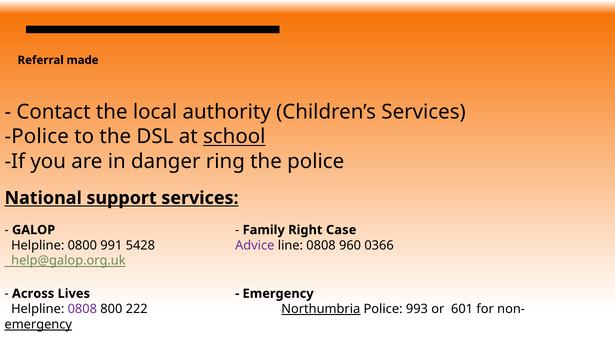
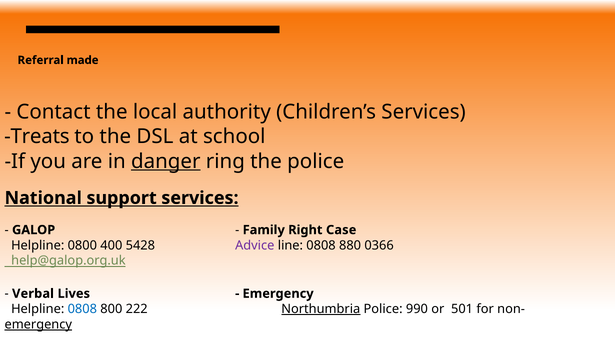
Police at (37, 137): Police -> Treats
school underline: present -> none
danger underline: none -> present
991: 991 -> 400
960: 960 -> 880
Across: Across -> Verbal
0808 at (82, 309) colour: purple -> blue
993: 993 -> 990
601: 601 -> 501
